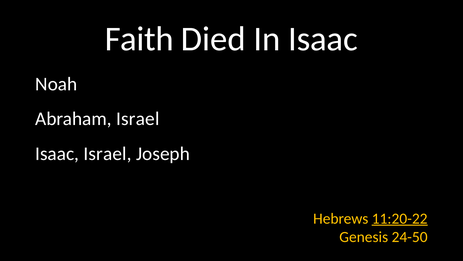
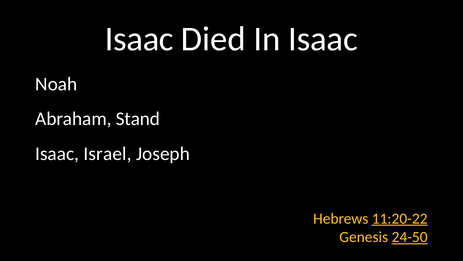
Faith at (139, 39): Faith -> Isaac
Abraham Israel: Israel -> Stand
24-50 underline: none -> present
